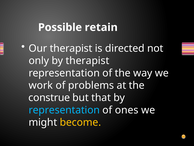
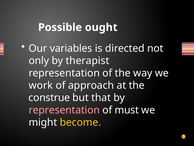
retain: retain -> ought
Our therapist: therapist -> variables
problems: problems -> approach
representation at (64, 110) colour: light blue -> pink
ones: ones -> must
